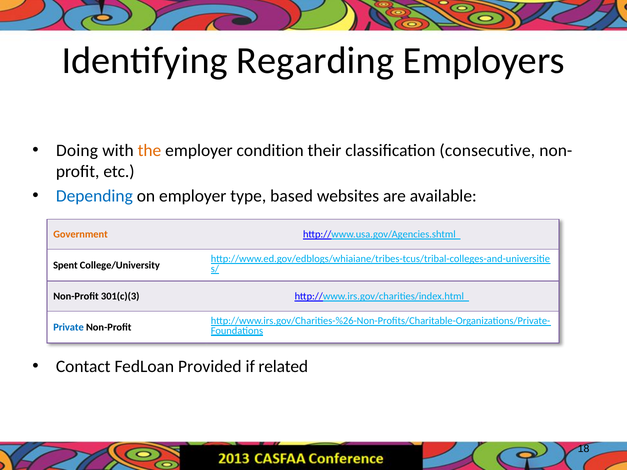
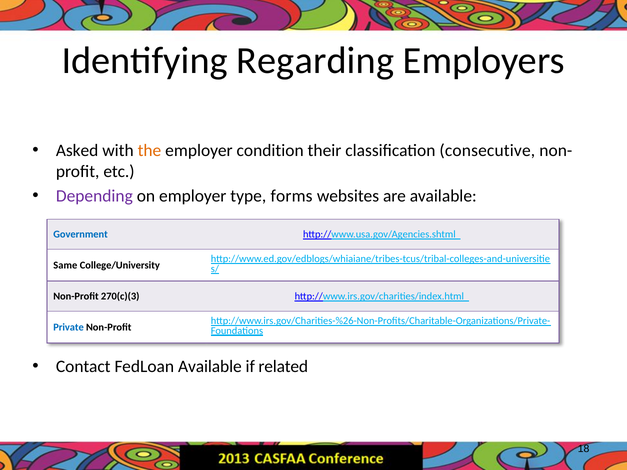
Doing: Doing -> Asked
Depending colour: blue -> purple
based: based -> forms
Government colour: orange -> blue
Spent: Spent -> Same
301(c)(3: 301(c)(3 -> 270(c)(3
FedLoan Provided: Provided -> Available
